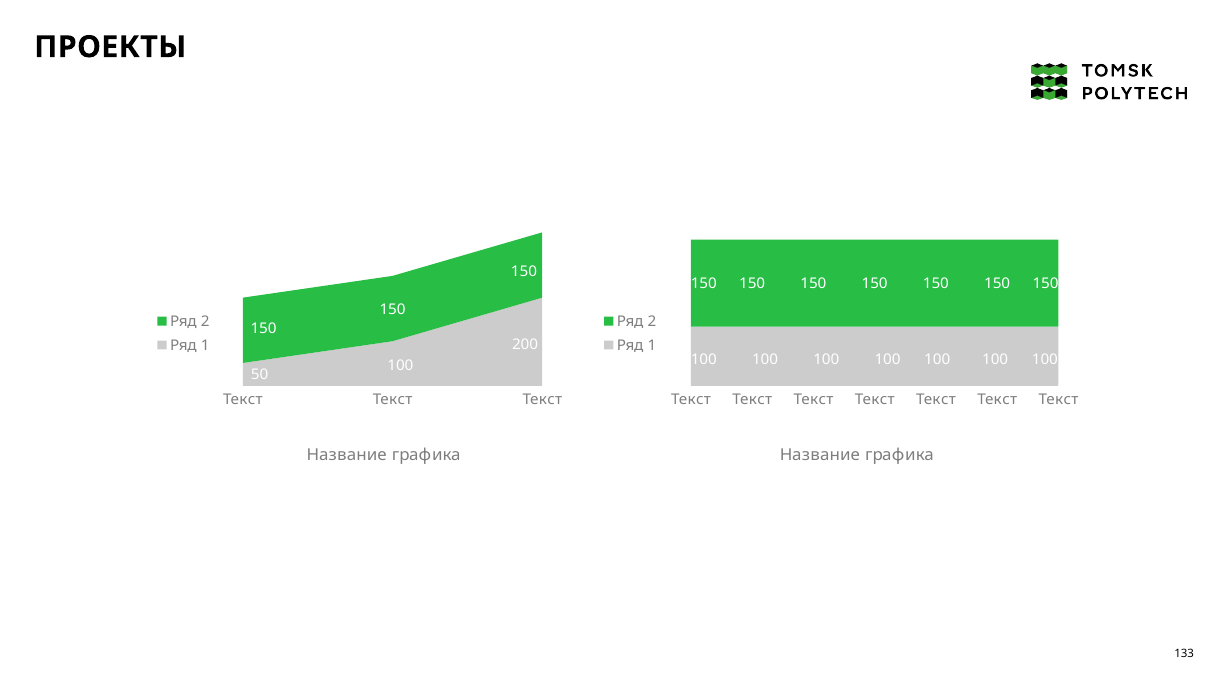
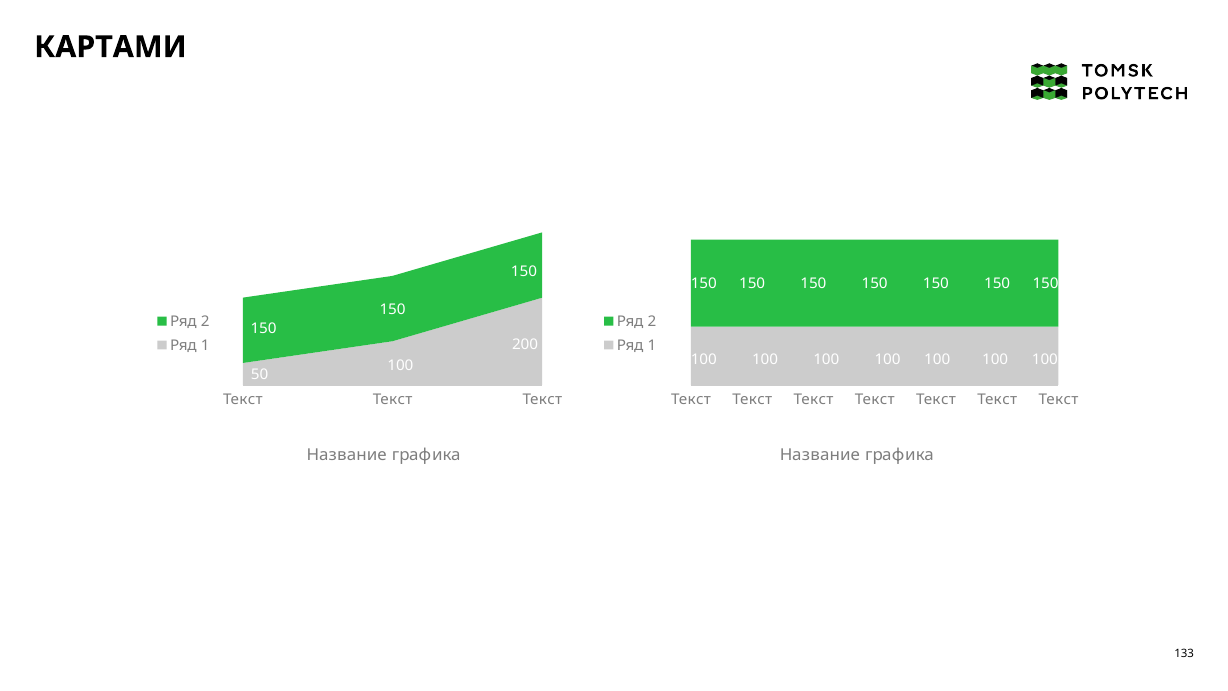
ПРОЕКТЫ: ПРОЕКТЫ -> КАРТАМИ
